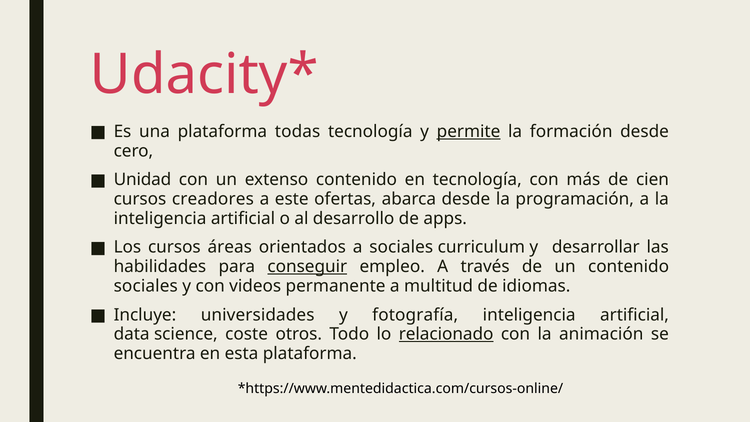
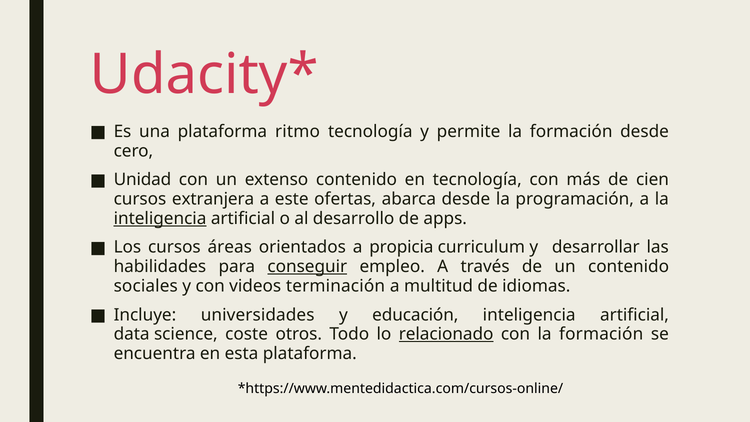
todas: todas -> ritmo
permite underline: present -> none
creadores: creadores -> extranjera
inteligencia at (160, 218) underline: none -> present
a sociales: sociales -> propicia
permanente: permanente -> terminación
fotografía: fotografía -> educación
con la animación: animación -> formación
